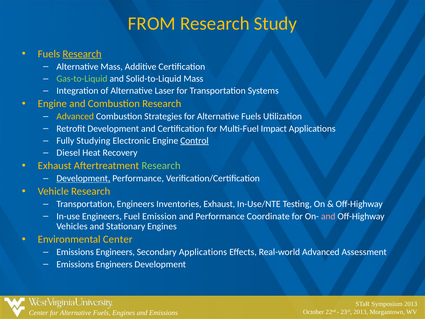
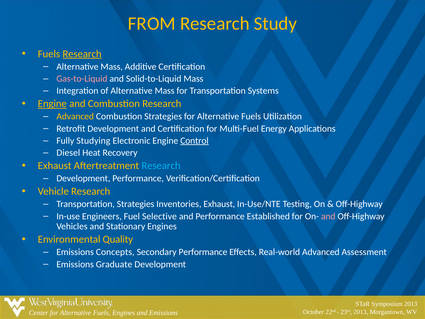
Gas-to-Liquid colour: light green -> pink
of Alternative Laser: Laser -> Mass
Engine at (52, 104) underline: none -> present
Impact: Impact -> Energy
Research at (161, 166) colour: light green -> light blue
Development at (83, 178) underline: present -> none
Transportation Engineers: Engineers -> Strategies
Emission: Emission -> Selective
Coordinate: Coordinate -> Established
Environmental Center: Center -> Quality
Engineers at (115, 252): Engineers -> Concepts
Secondary Applications: Applications -> Performance
Engineers at (114, 264): Engineers -> Graduate
